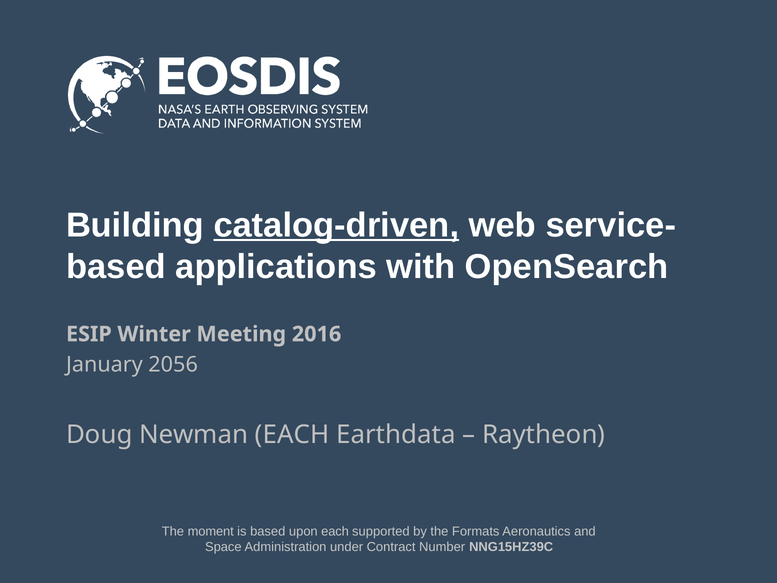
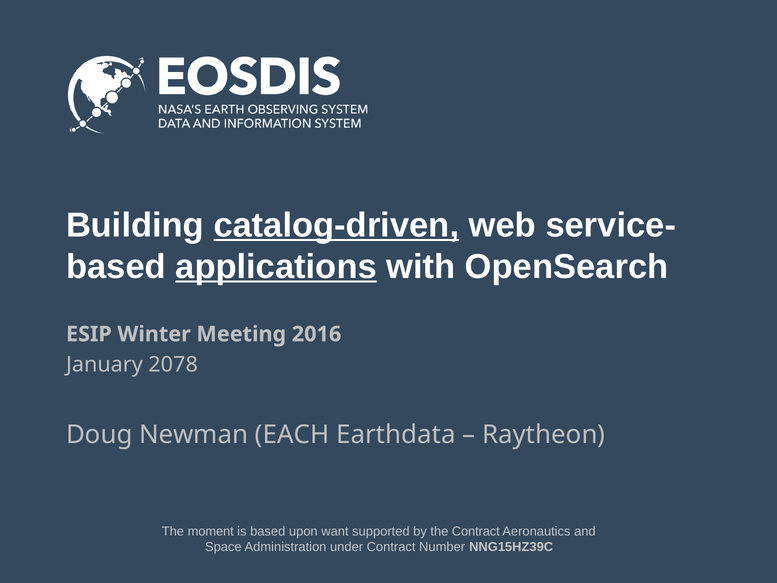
applications underline: none -> present
2056: 2056 -> 2078
upon each: each -> want
the Formats: Formats -> Contract
